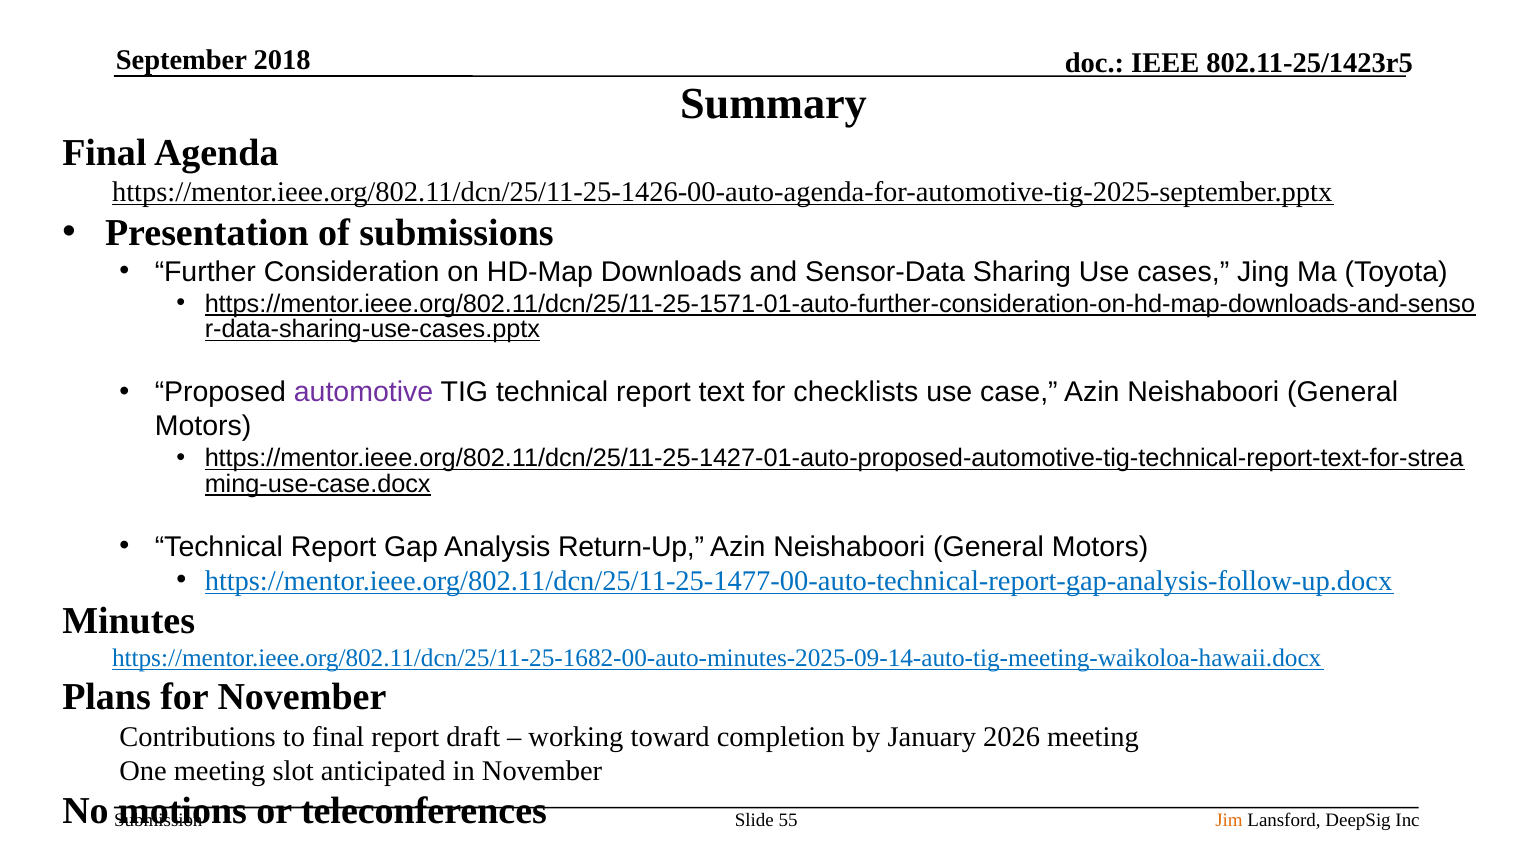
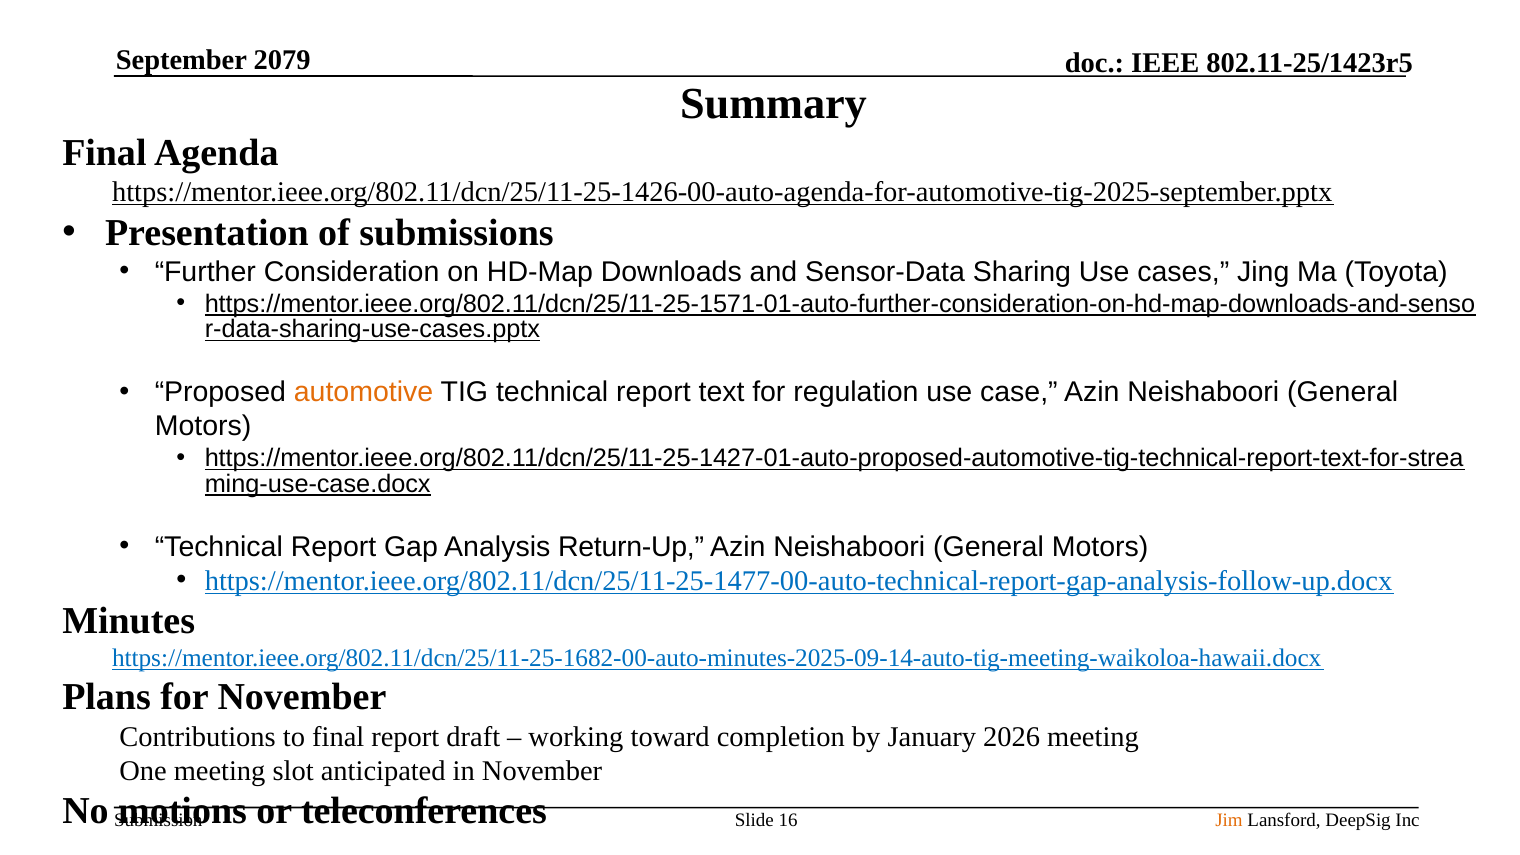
2018: 2018 -> 2079
automotive colour: purple -> orange
checklists: checklists -> regulation
55: 55 -> 16
